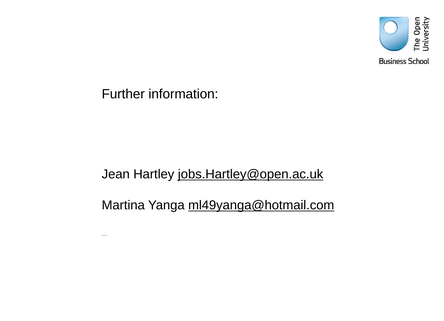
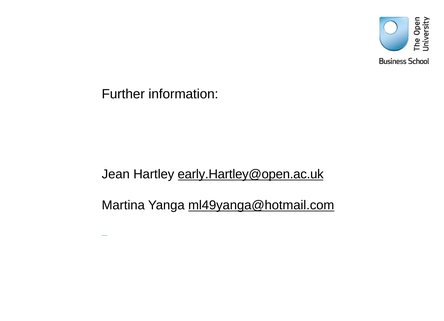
jobs.Hartley@open.ac.uk: jobs.Hartley@open.ac.uk -> early.Hartley@open.ac.uk
